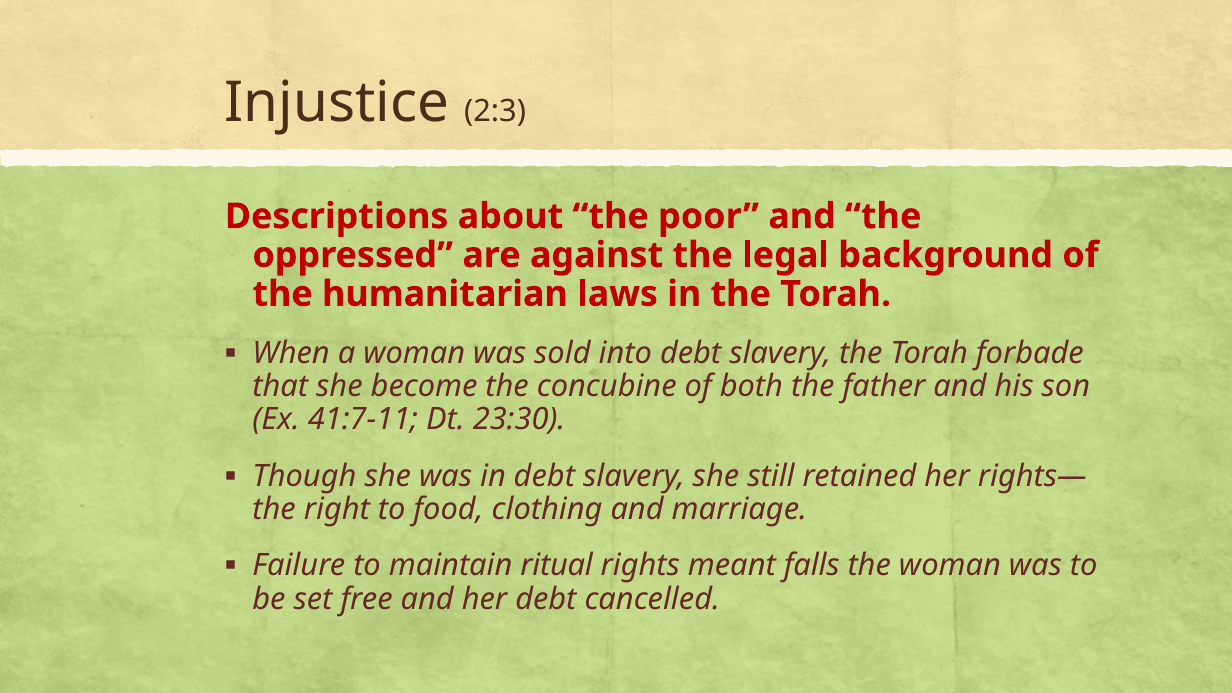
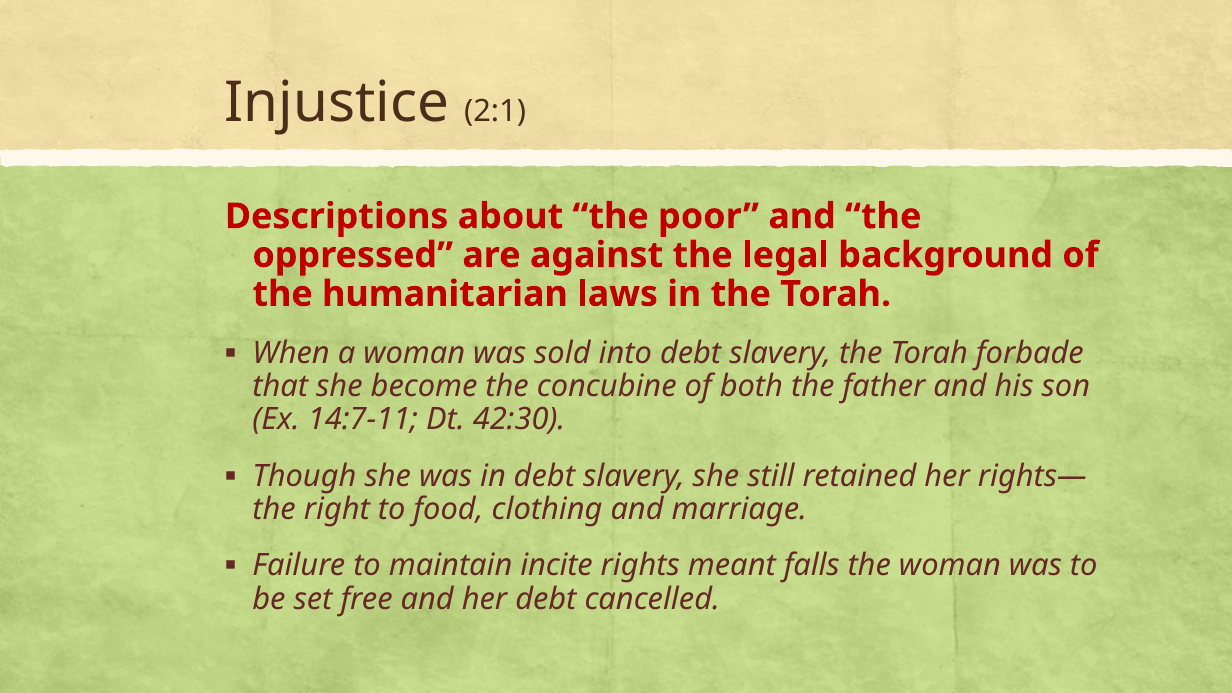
2:3: 2:3 -> 2:1
41:7-11: 41:7-11 -> 14:7-11
23:30: 23:30 -> 42:30
ritual: ritual -> incite
